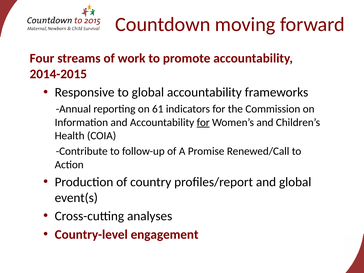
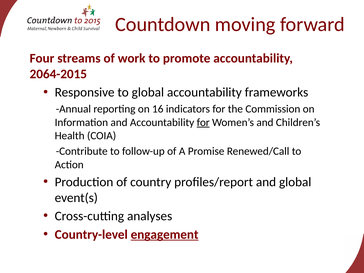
2014-2015: 2014-2015 -> 2064-2015
61: 61 -> 16
engagement underline: none -> present
